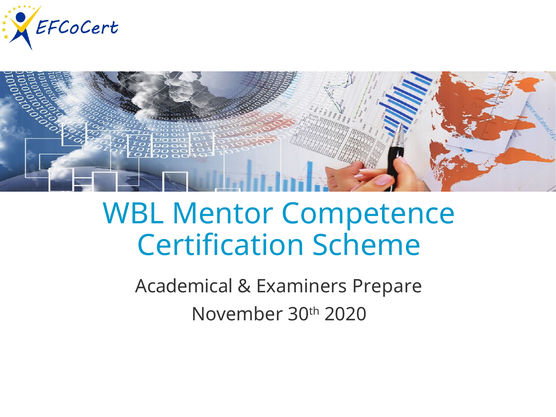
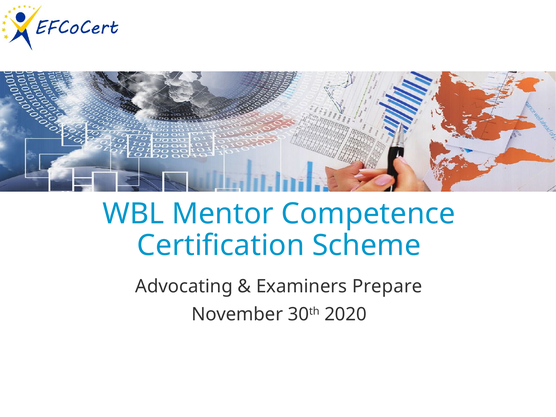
Academical: Academical -> Advocating
